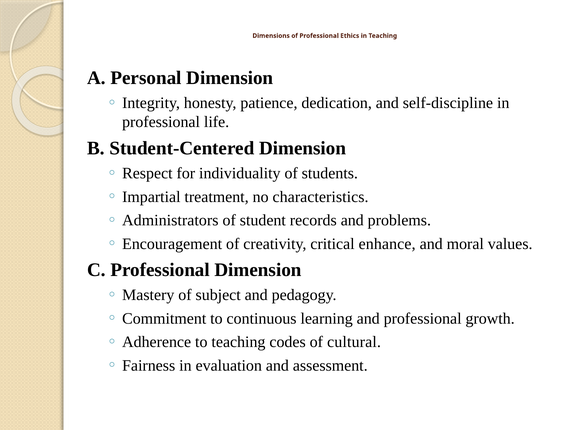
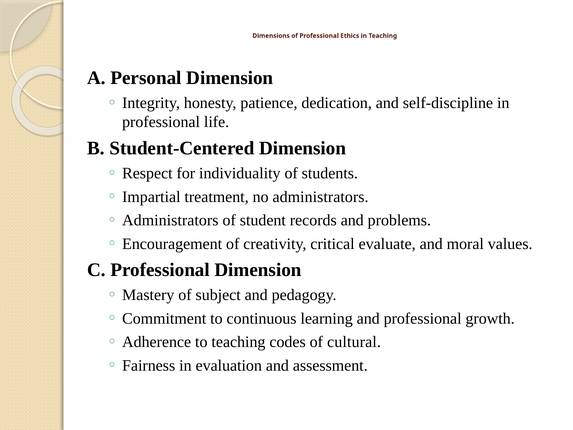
no characteristics: characteristics -> administrators
enhance: enhance -> evaluate
